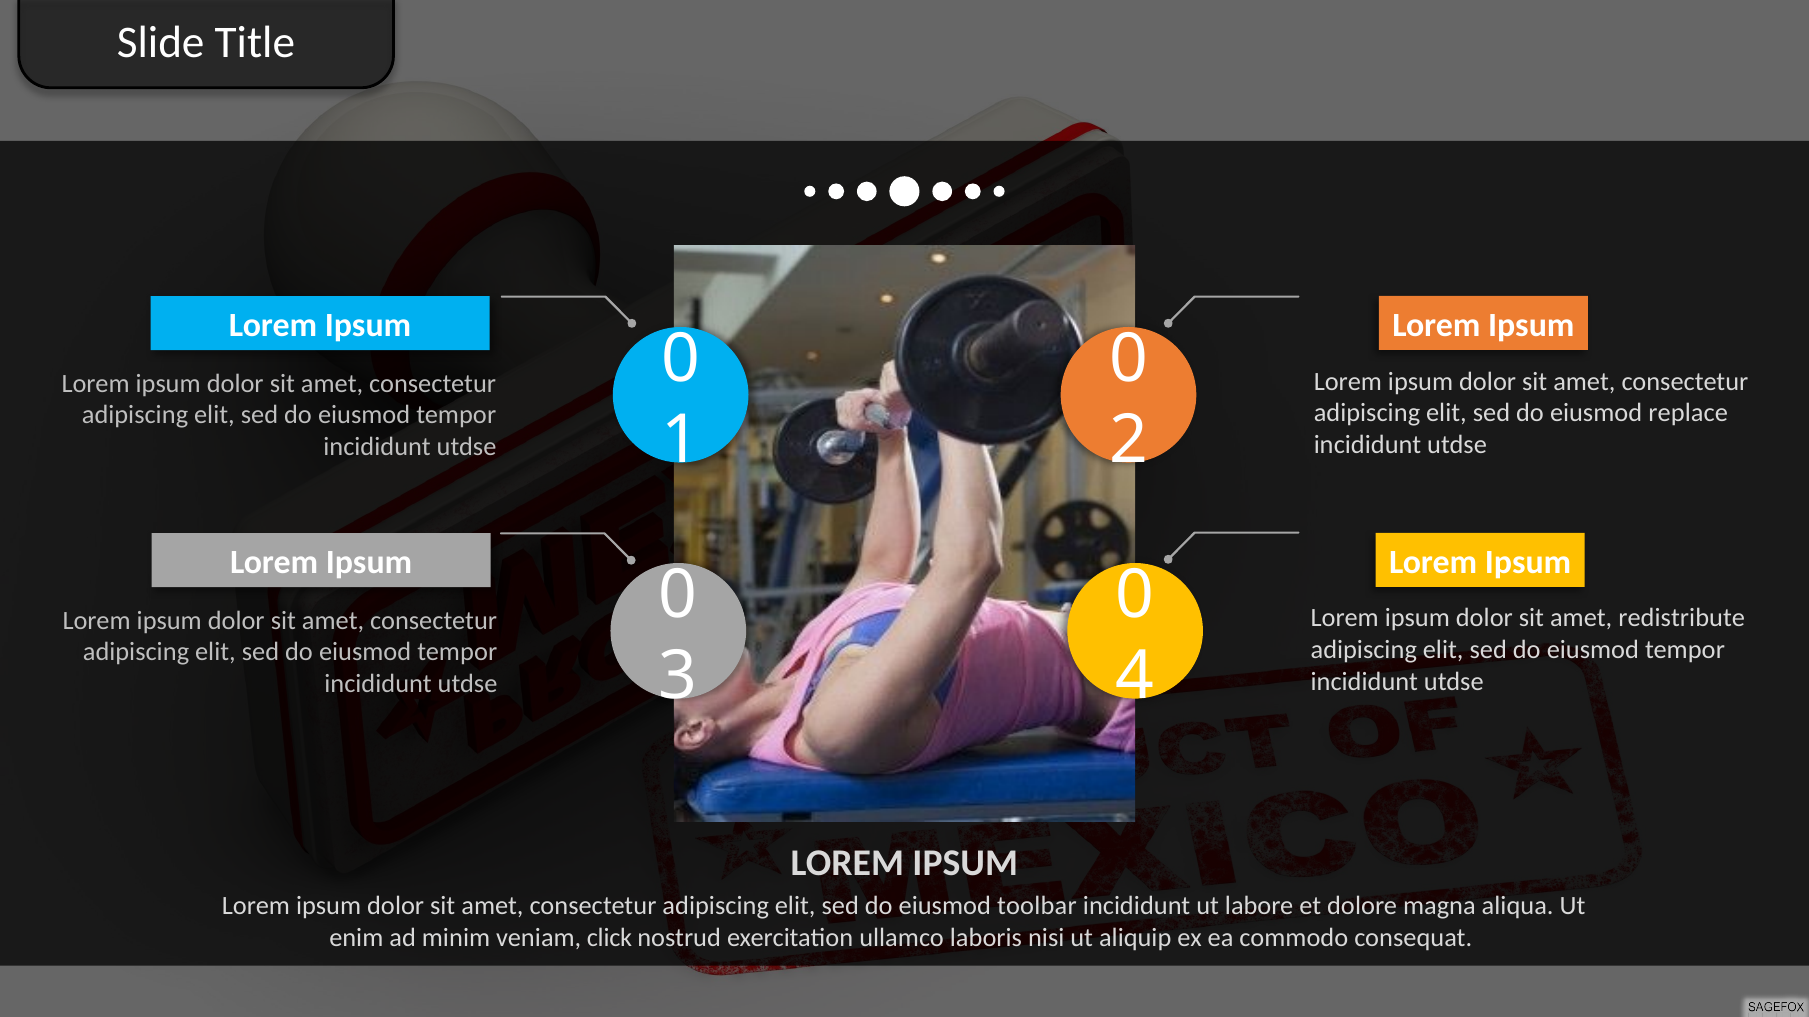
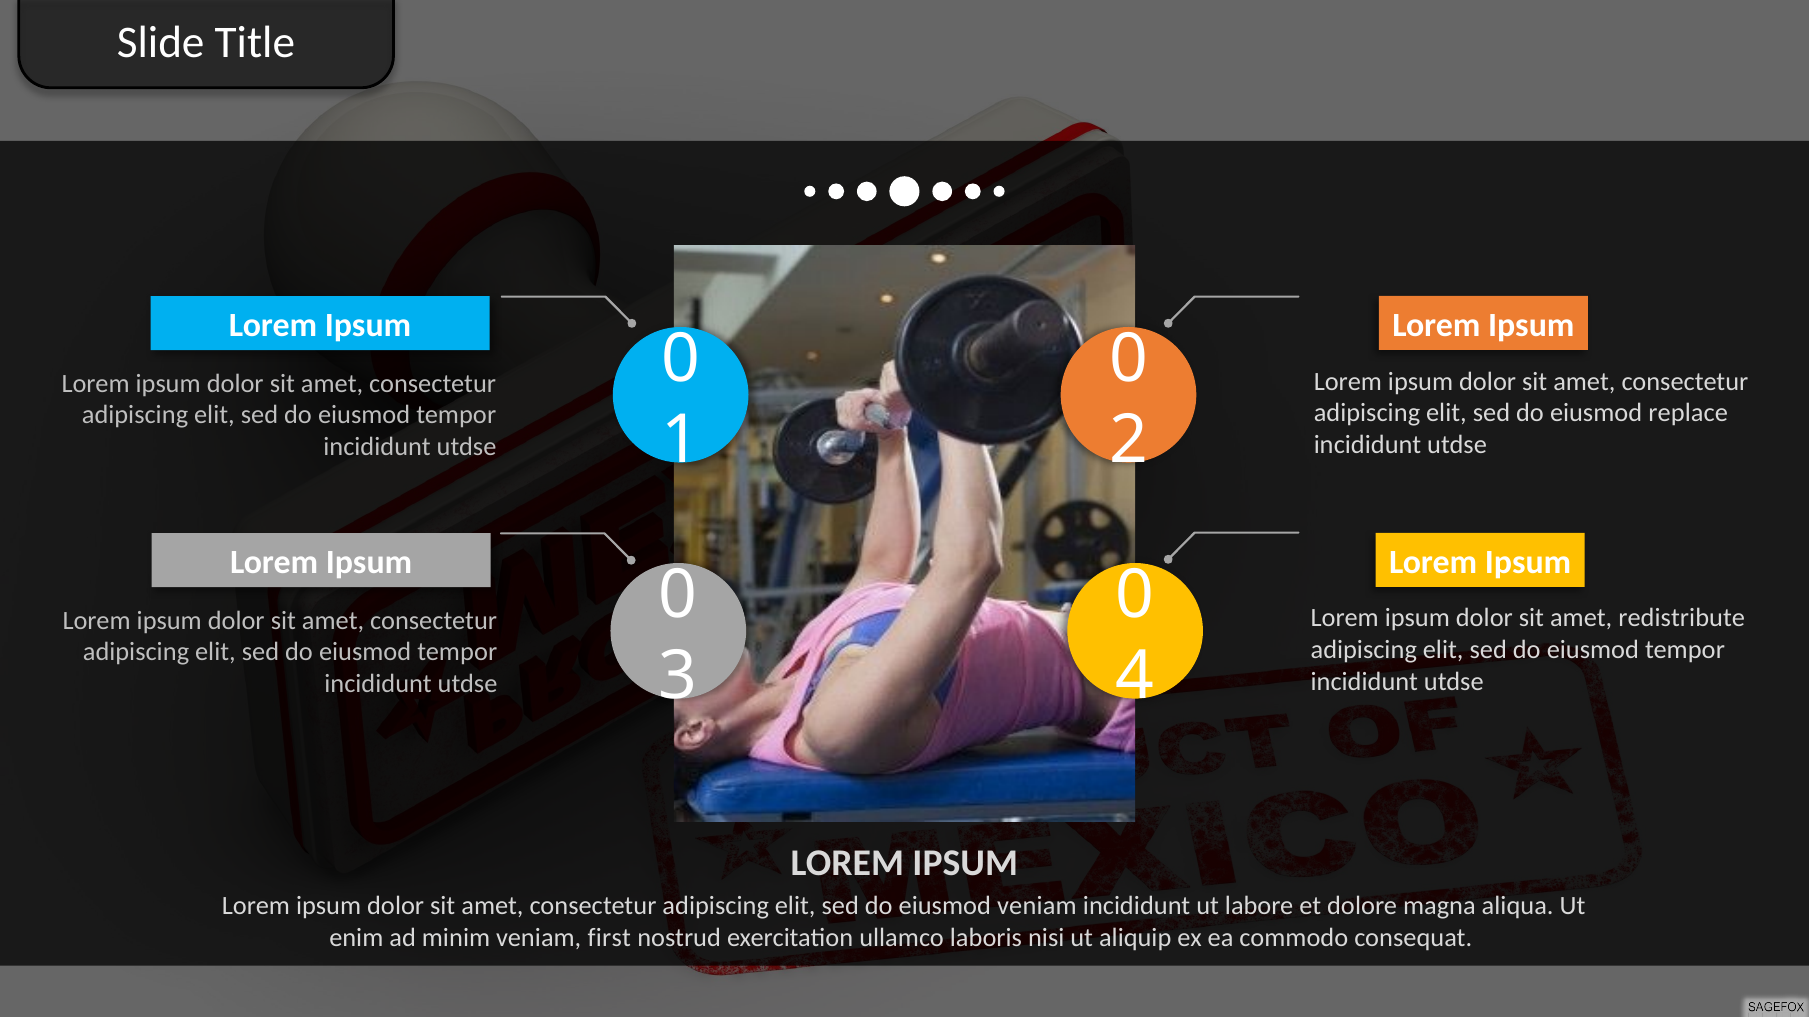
eiusmod toolbar: toolbar -> veniam
click: click -> first
